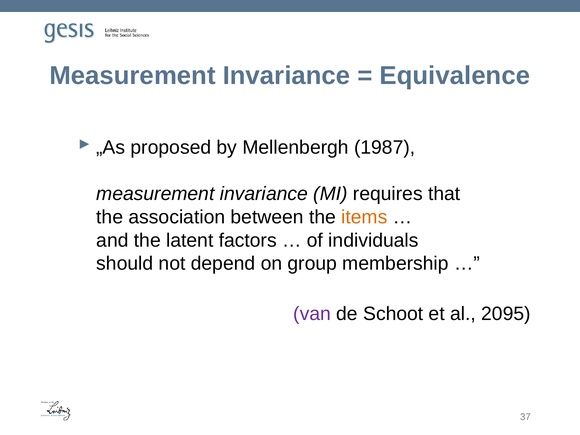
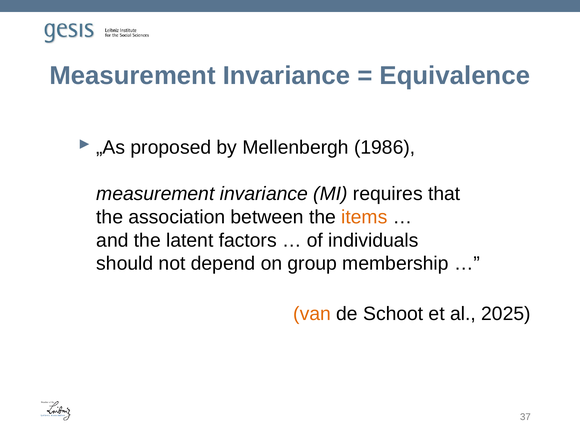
1987: 1987 -> 1986
van colour: purple -> orange
2095: 2095 -> 2025
